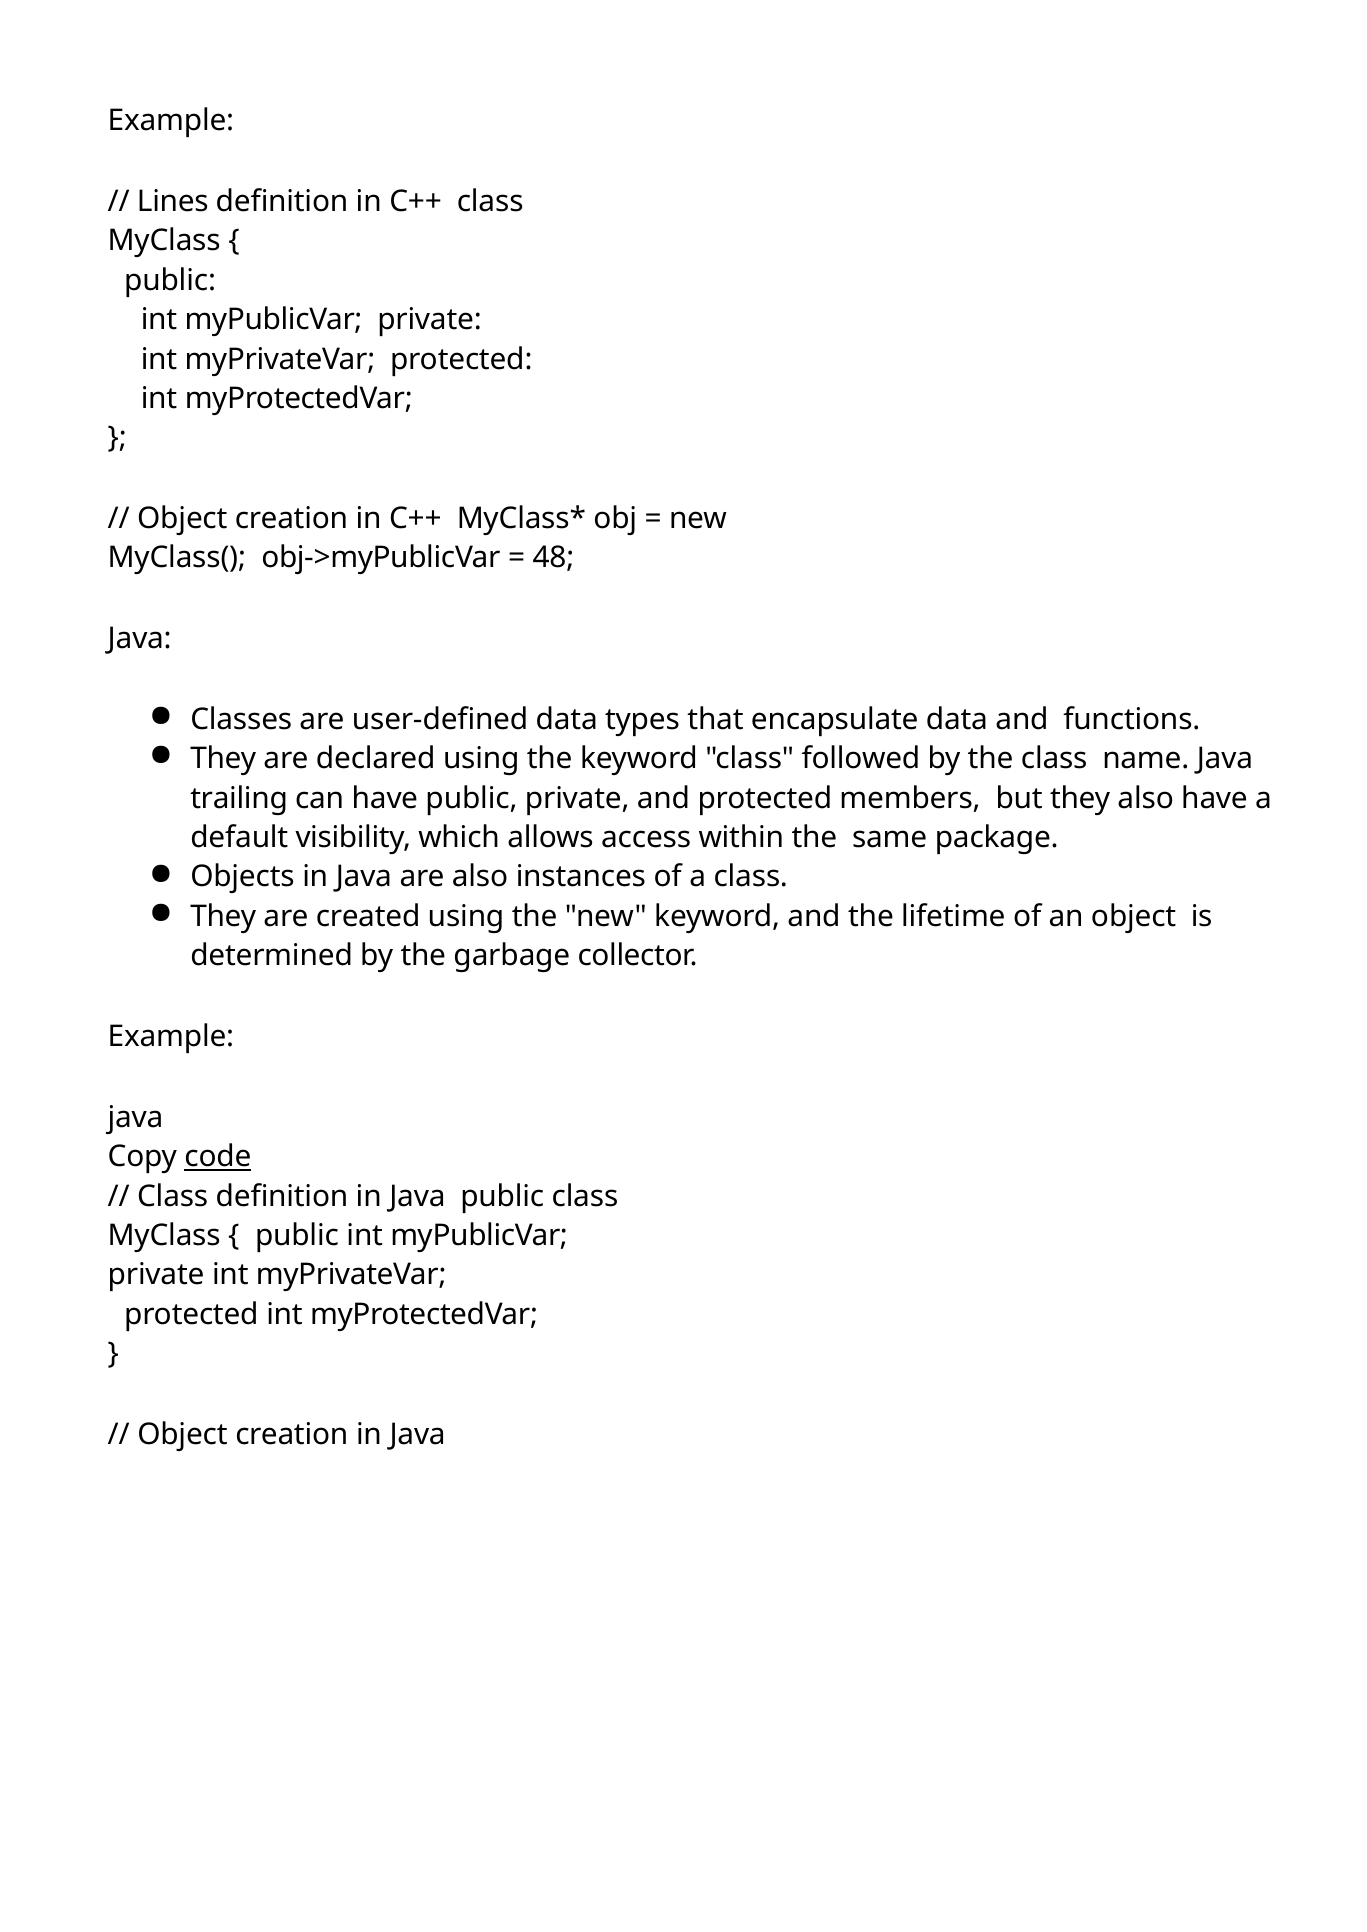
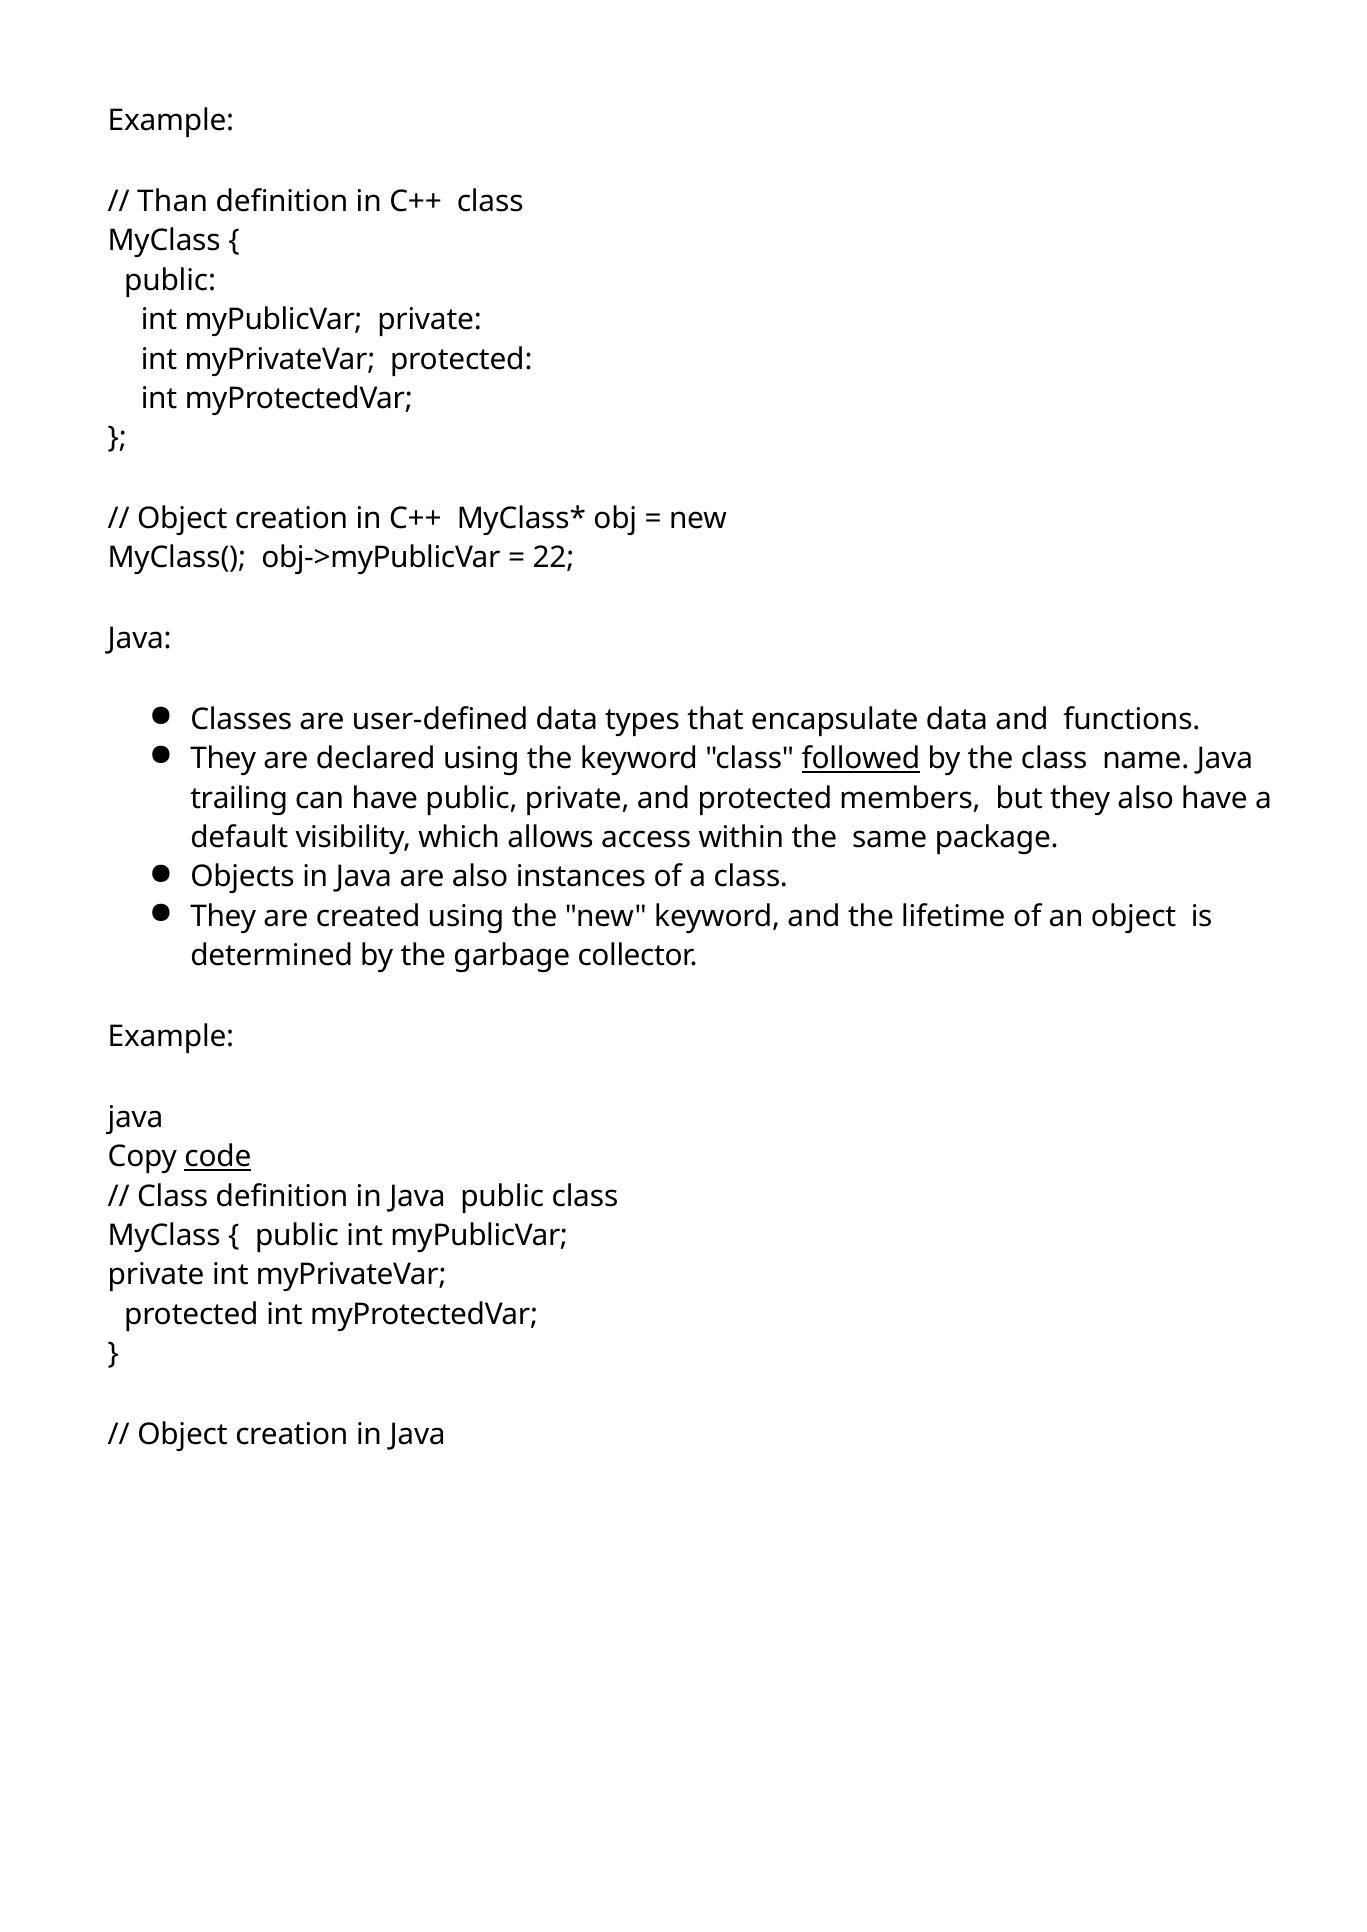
Lines: Lines -> Than
48: 48 -> 22
followed underline: none -> present
